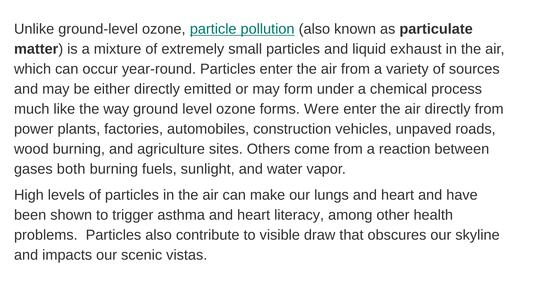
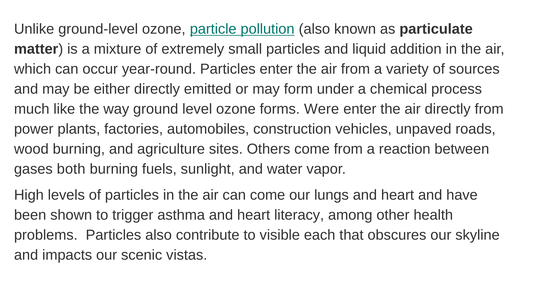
exhaust: exhaust -> addition
can make: make -> come
draw: draw -> each
